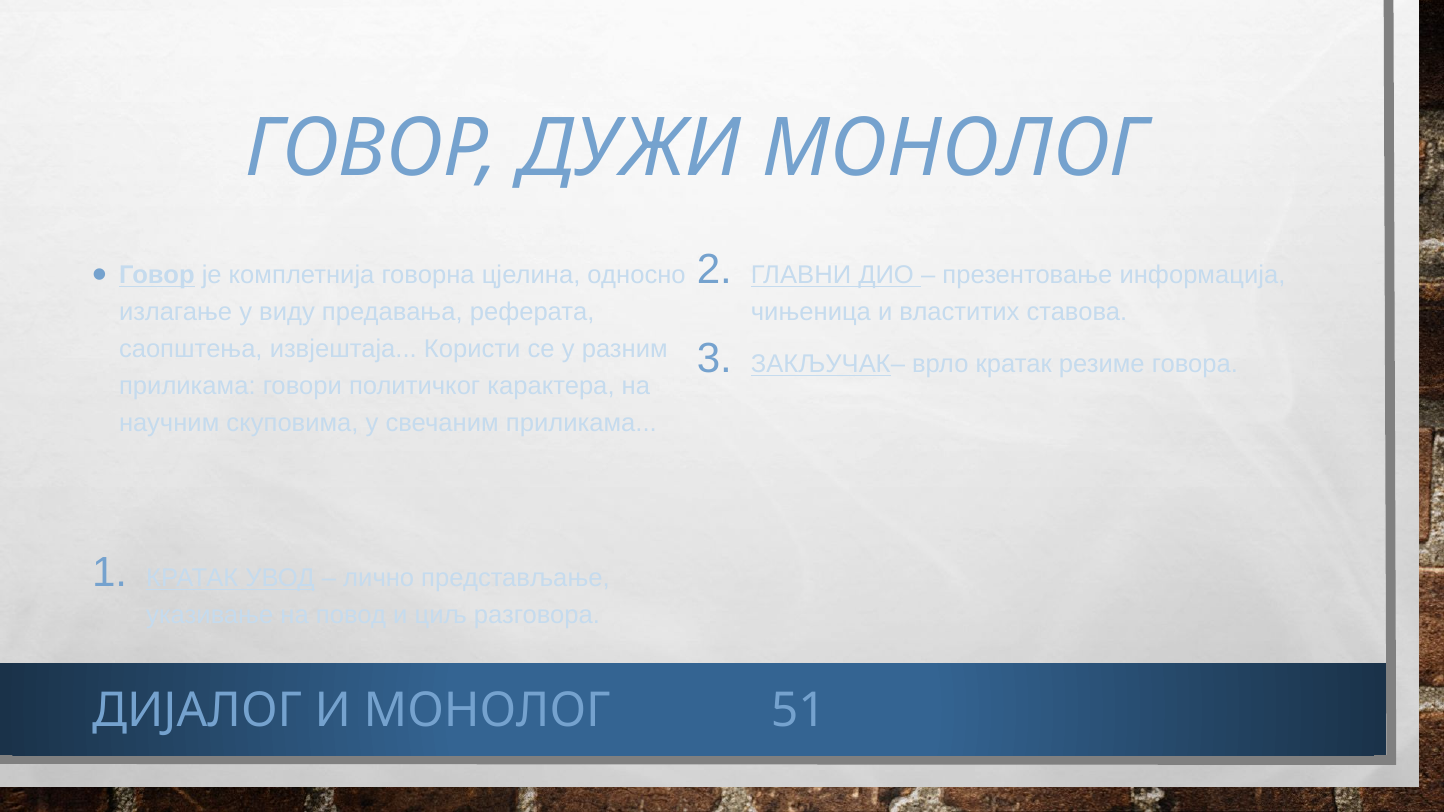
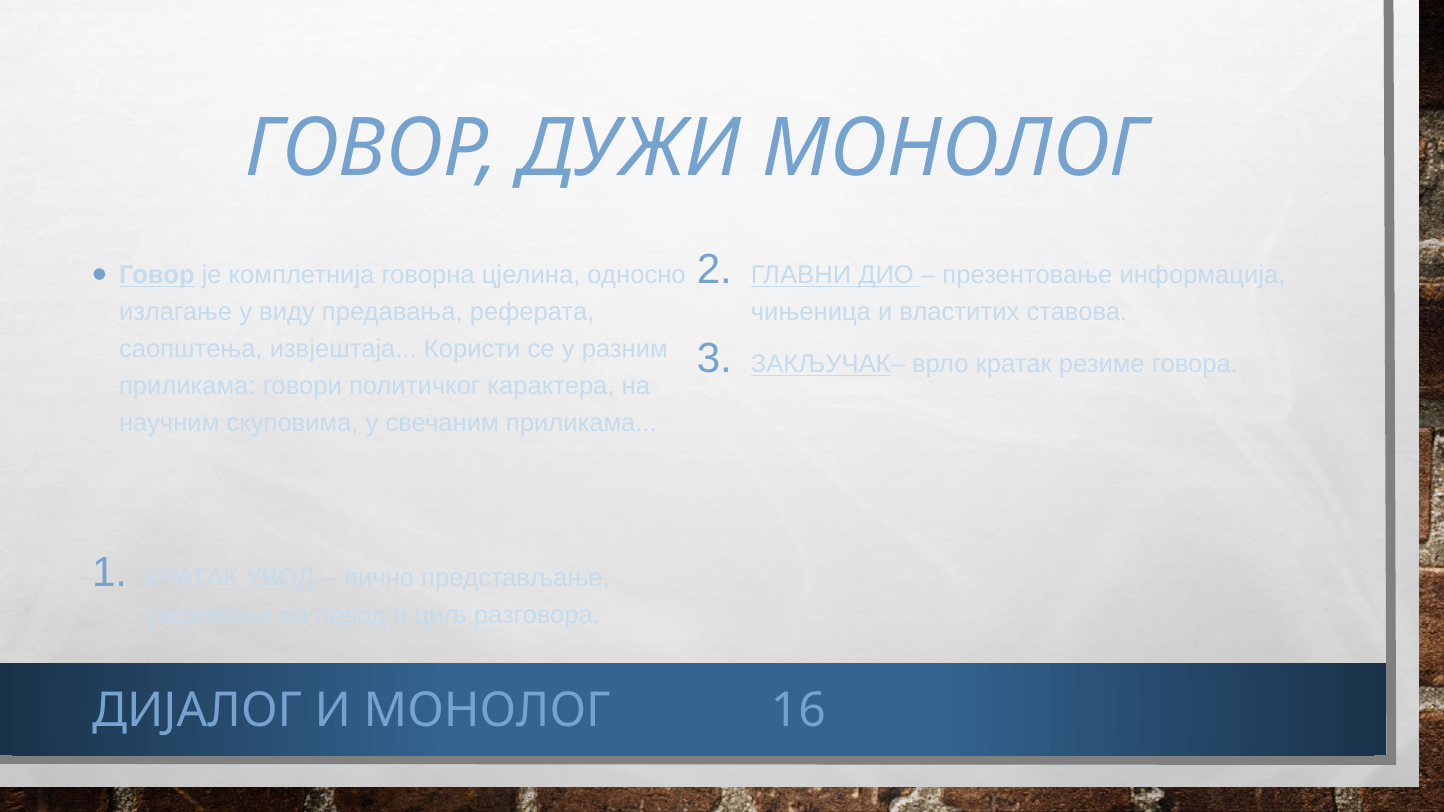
51: 51 -> 16
